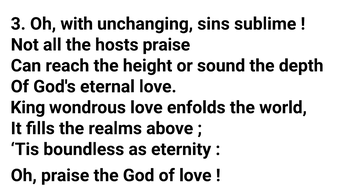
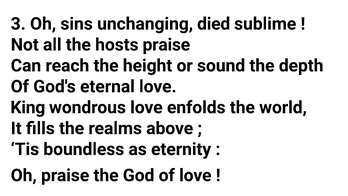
with: with -> sins
sins: sins -> died
